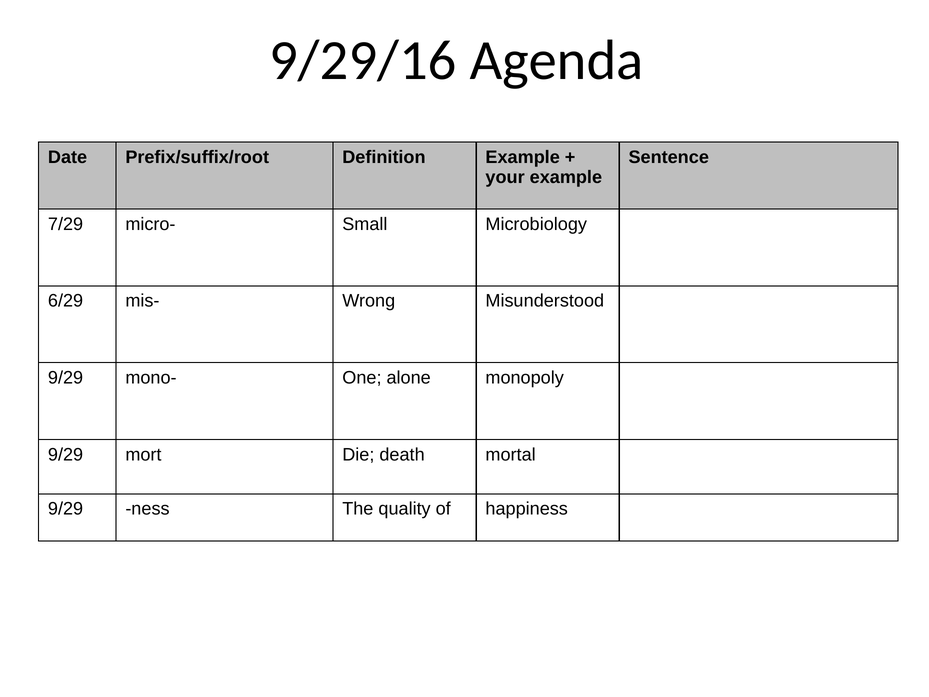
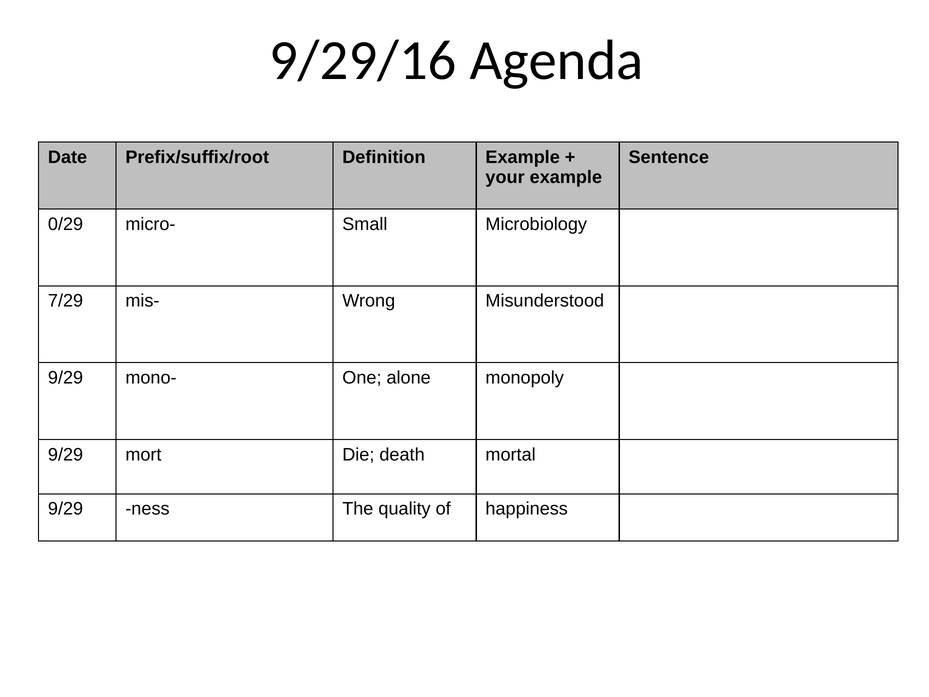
7/29: 7/29 -> 0/29
6/29: 6/29 -> 7/29
